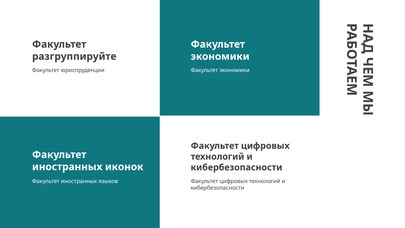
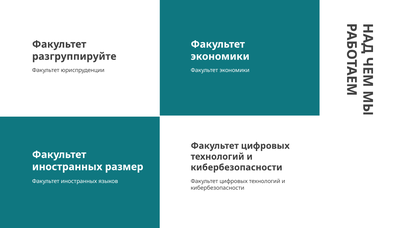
иконок: иконок -> размер
